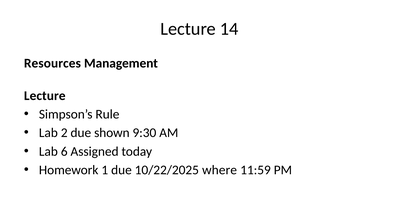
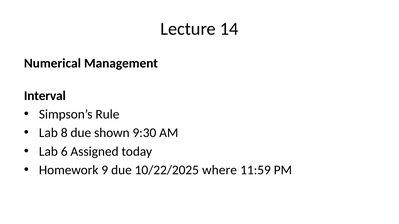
Resources: Resources -> Numerical
Lecture at (45, 96): Lecture -> Interval
2: 2 -> 8
1: 1 -> 9
